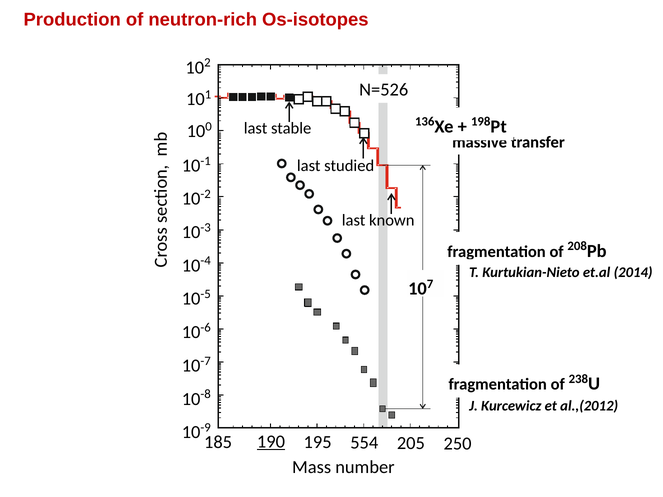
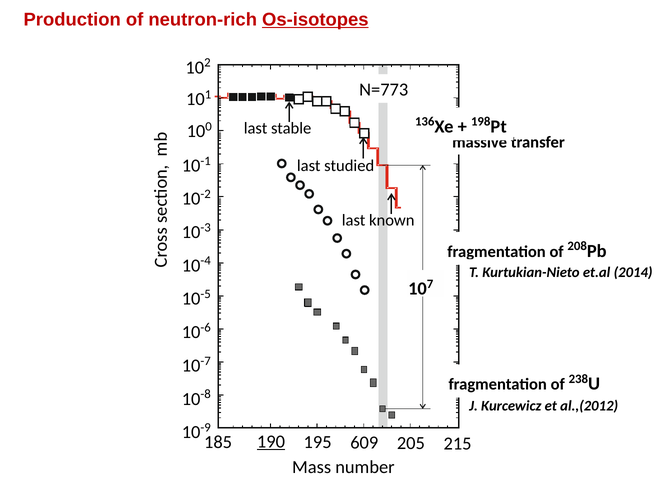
Os-isotopes underline: none -> present
N=526: N=526 -> N=773
554: 554 -> 609
250: 250 -> 215
